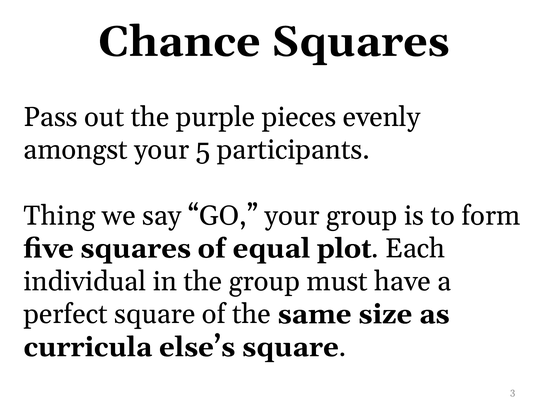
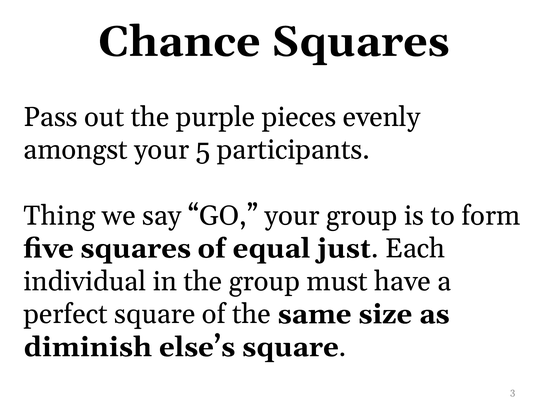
plot: plot -> just
curricula: curricula -> diminish
